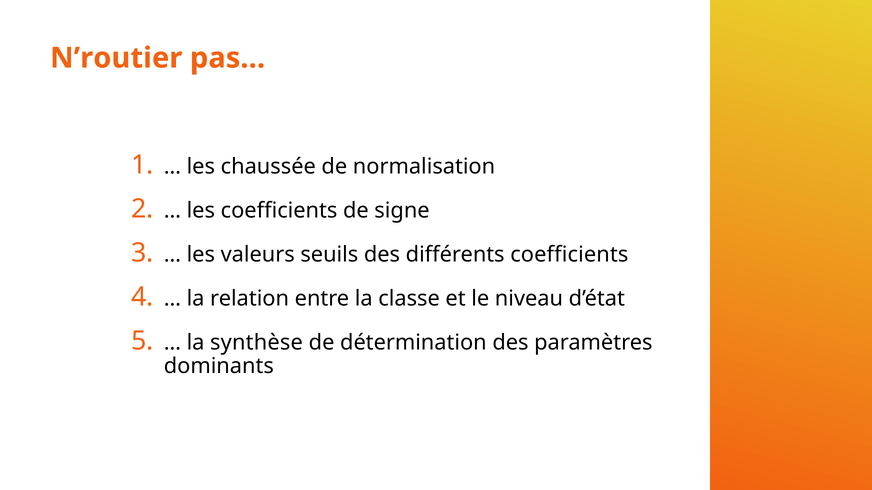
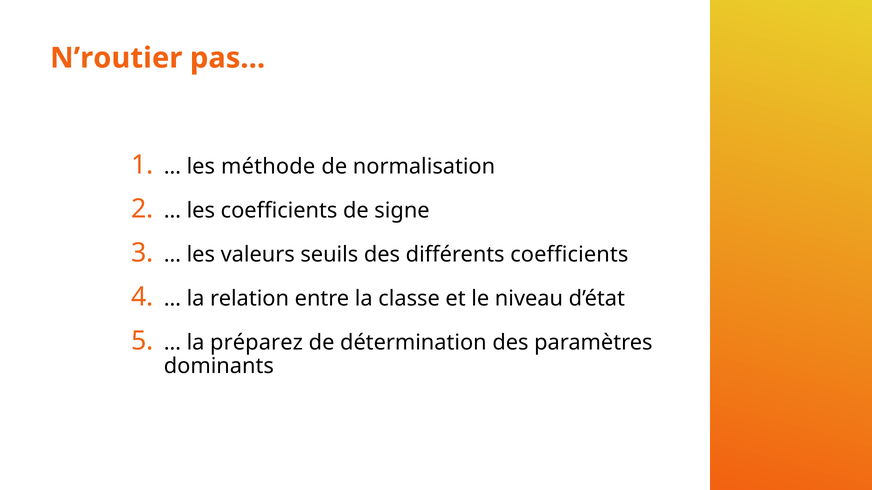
chaussée: chaussée -> méthode
synthèse: synthèse -> préparez
